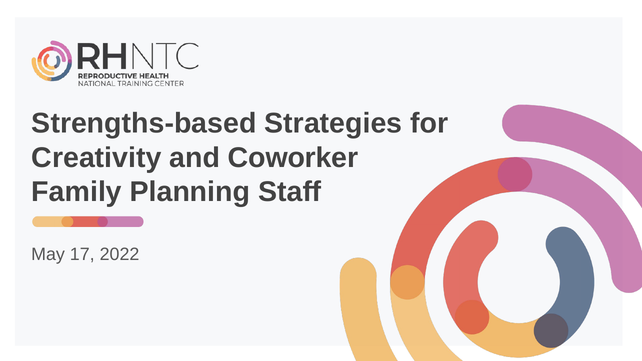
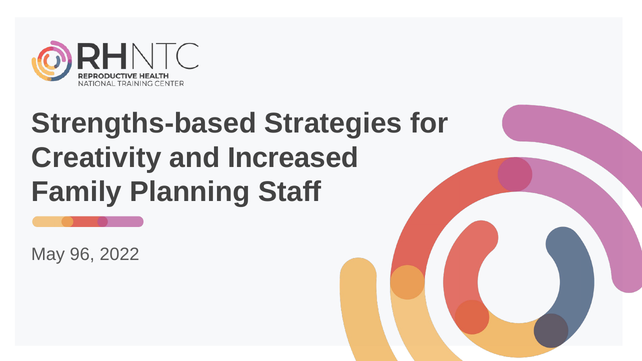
Coworker: Coworker -> Increased
17: 17 -> 96
